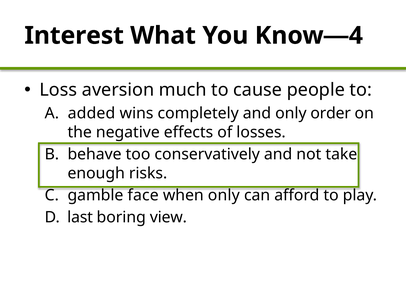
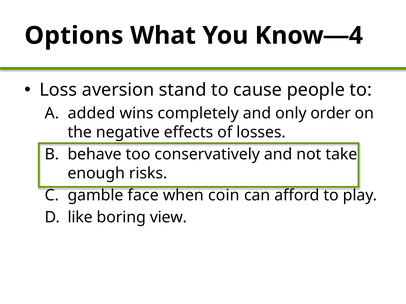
Interest: Interest -> Options
much: much -> stand
when only: only -> coin
last: last -> like
